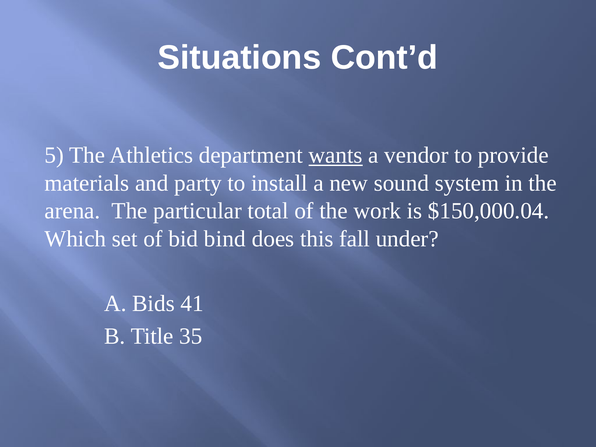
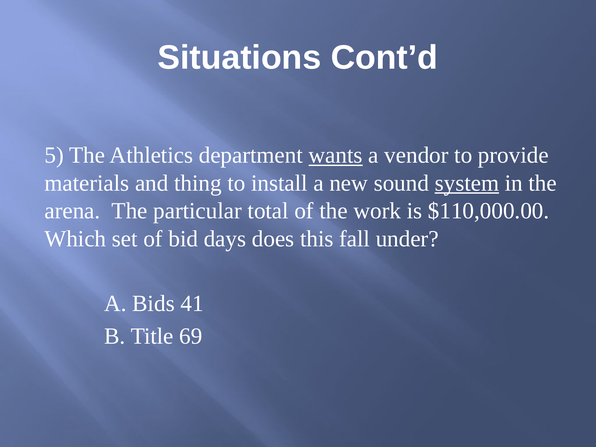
party: party -> thing
system underline: none -> present
$150,000.04: $150,000.04 -> $110,000.00
bind: bind -> days
35: 35 -> 69
